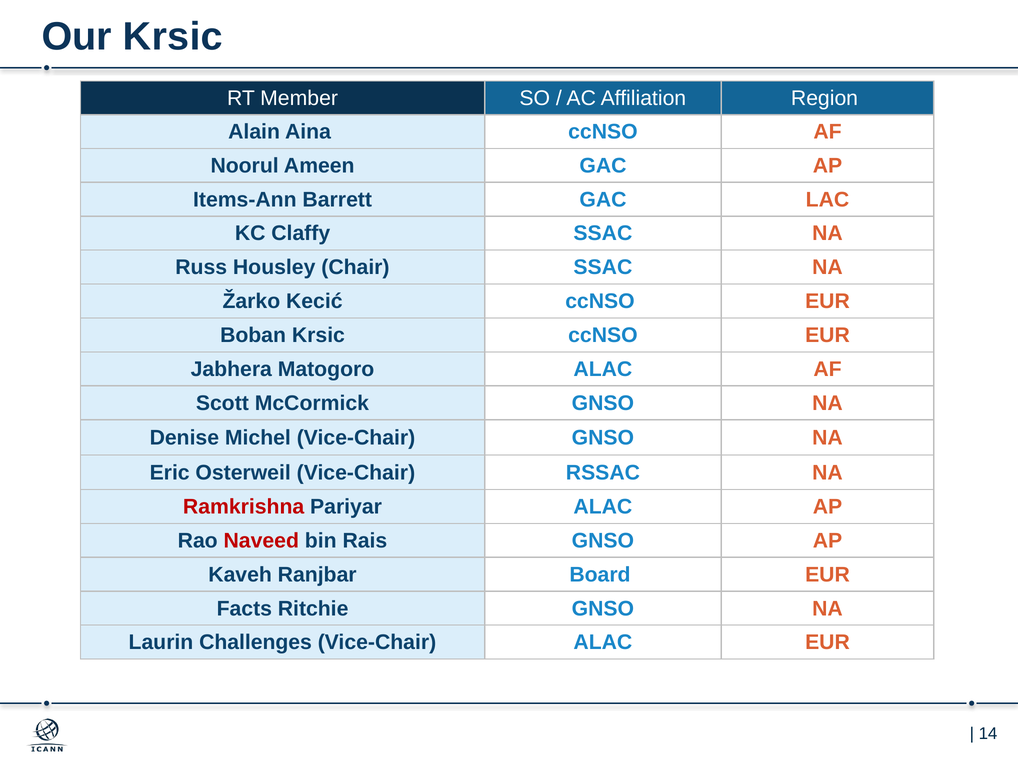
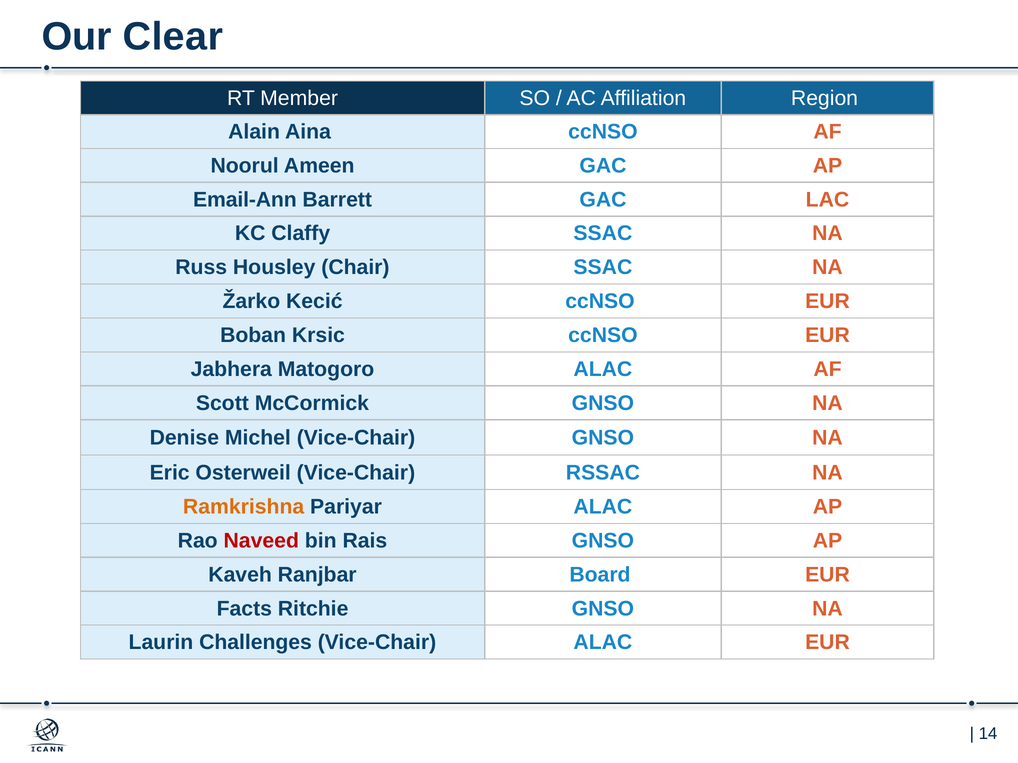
Our Krsic: Krsic -> Clear
Items-Ann: Items-Ann -> Email-Ann
Ramkrishna colour: red -> orange
